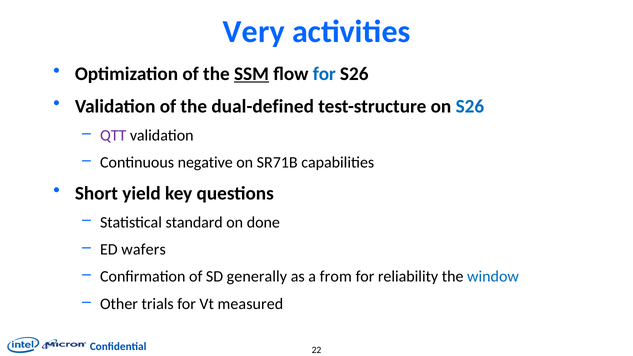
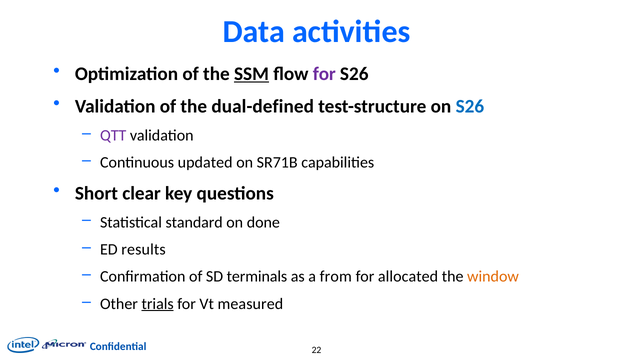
Very: Very -> Data
for at (324, 74) colour: blue -> purple
negative: negative -> updated
yield: yield -> clear
wafers: wafers -> results
generally: generally -> terminals
reliability: reliability -> allocated
window colour: blue -> orange
trials underline: none -> present
